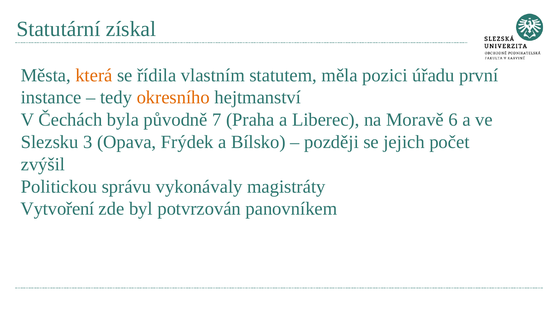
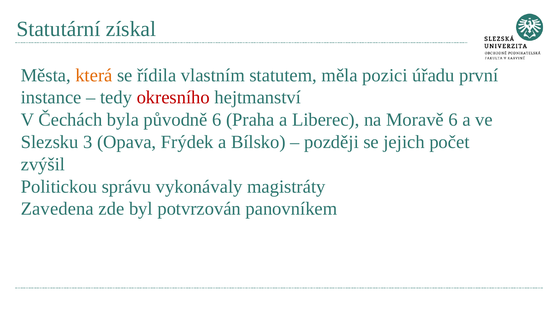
okresního colour: orange -> red
původně 7: 7 -> 6
Vytvoření: Vytvoření -> Zavedena
